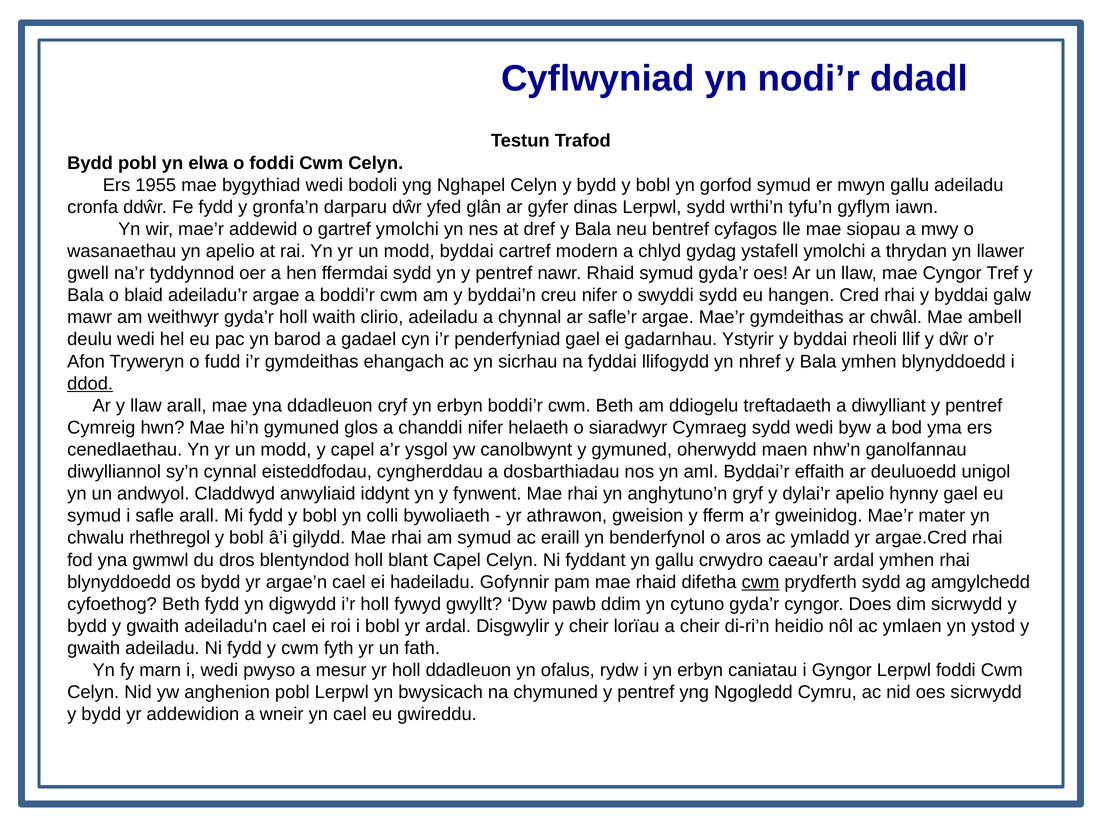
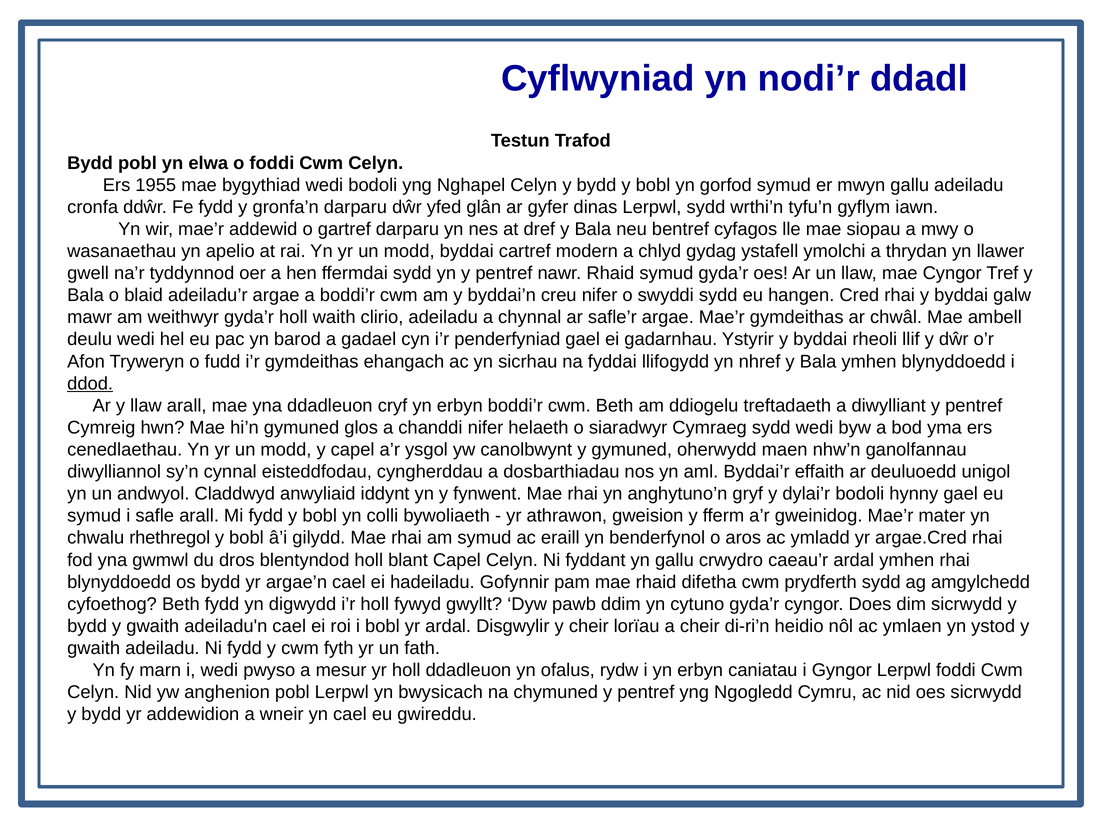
gartref ymolchi: ymolchi -> darparu
dylai’r apelio: apelio -> bodoli
cwm at (761, 582) underline: present -> none
